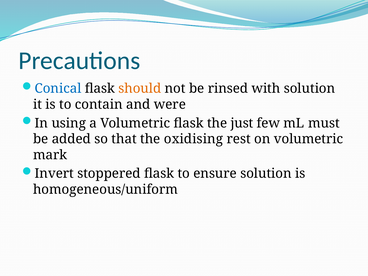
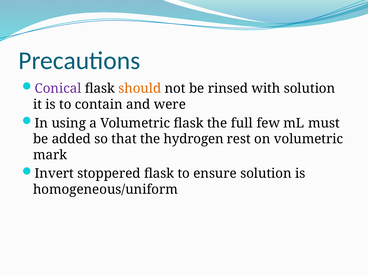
Conical colour: blue -> purple
just: just -> full
oxidising: oxidising -> hydrogen
